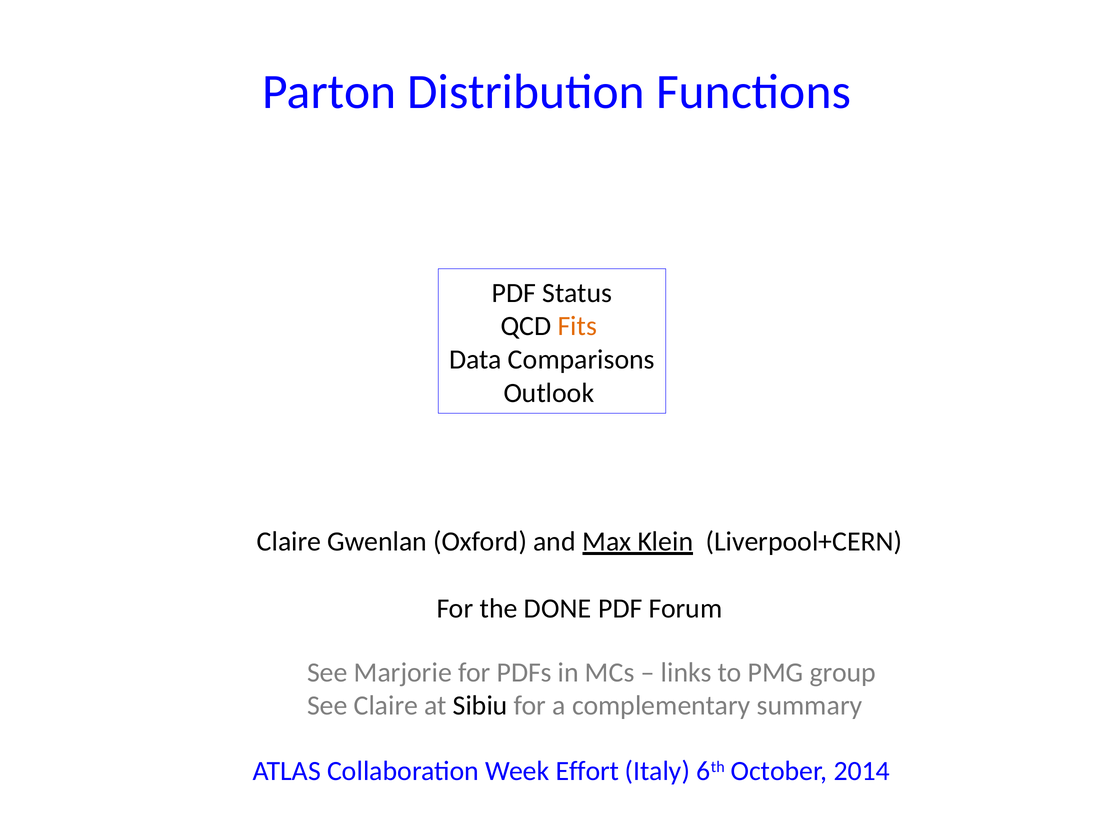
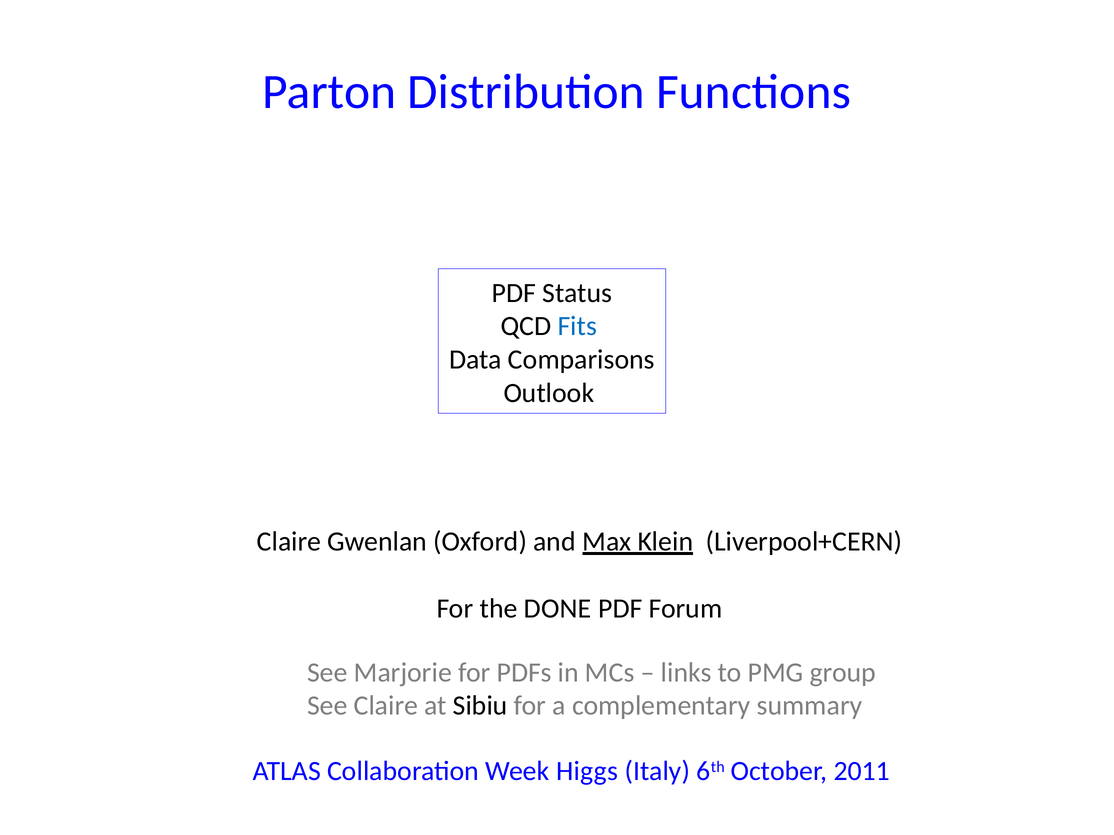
Fits colour: orange -> blue
Effort: Effort -> Higgs
2014: 2014 -> 2011
